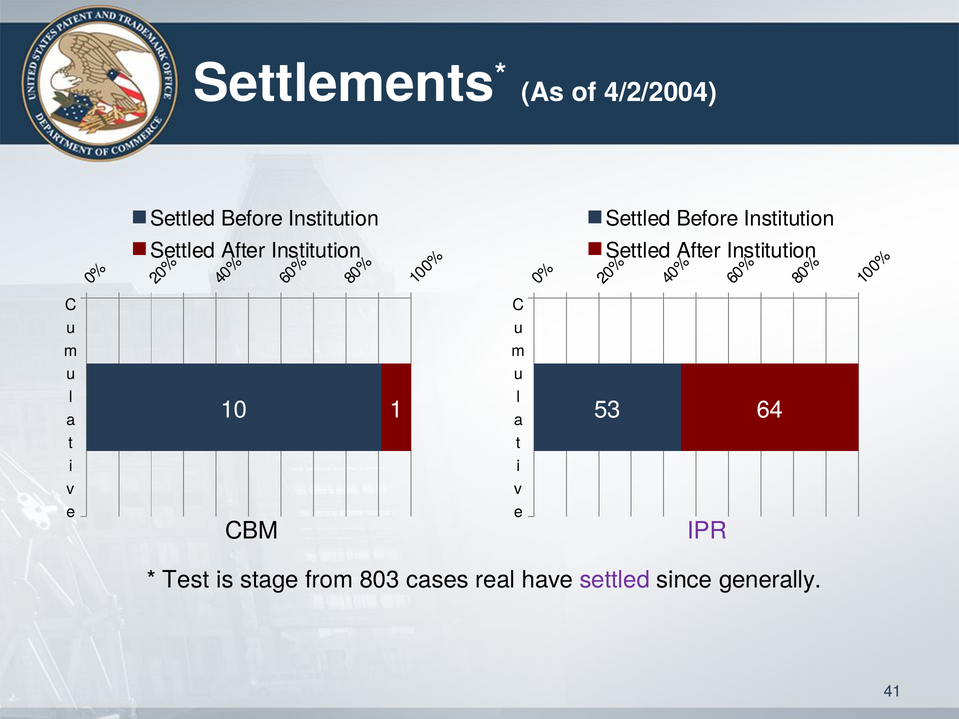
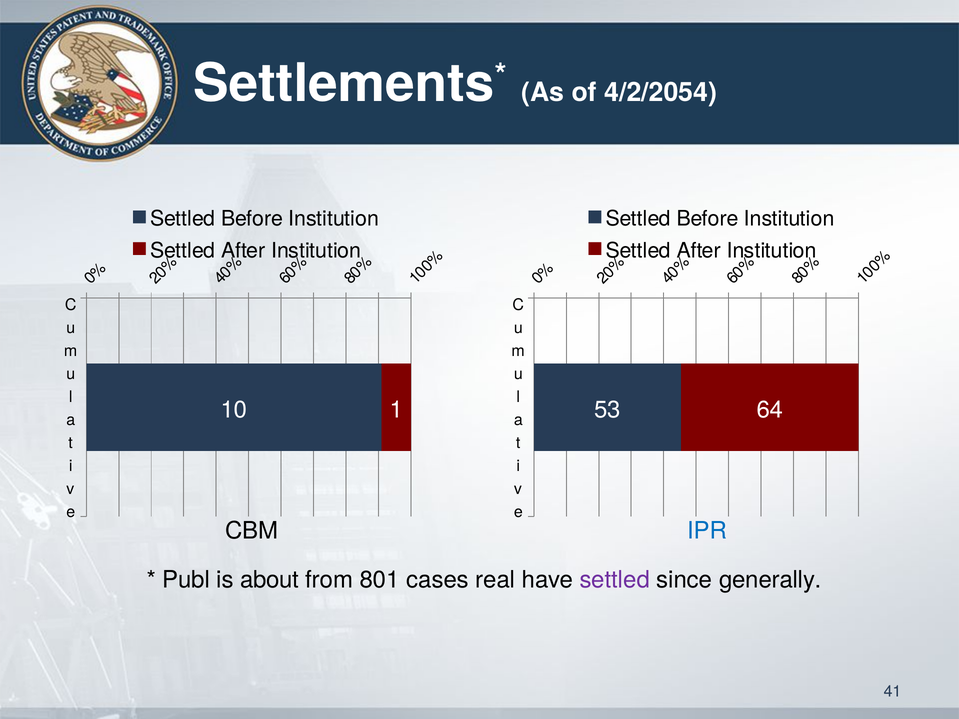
4/2/2004: 4/2/2004 -> 4/2/2054
IPR colour: purple -> blue
Test: Test -> Publ
stage: stage -> about
803: 803 -> 801
